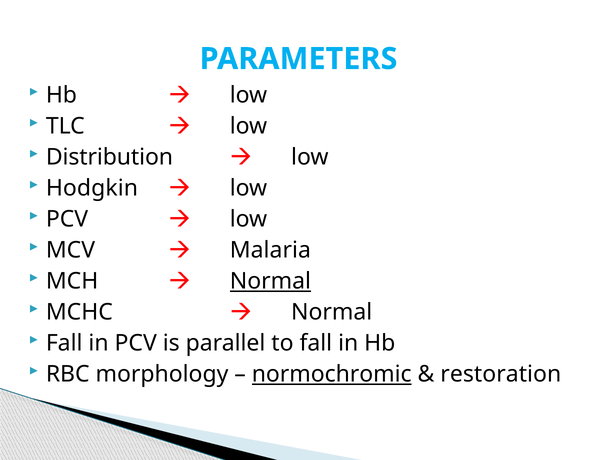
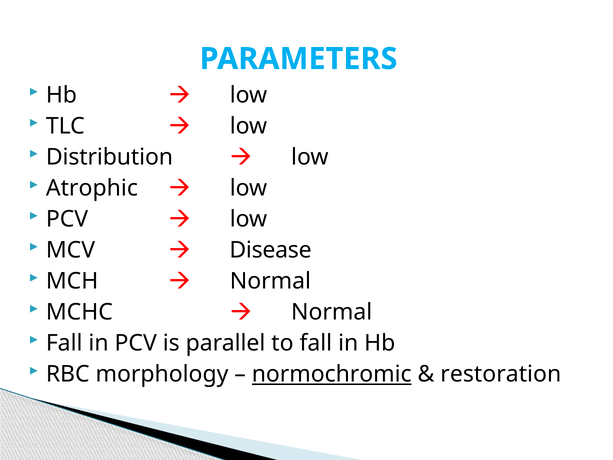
Hodgkin: Hodgkin -> Atrophic
Malaria: Malaria -> Disease
Normal at (270, 281) underline: present -> none
